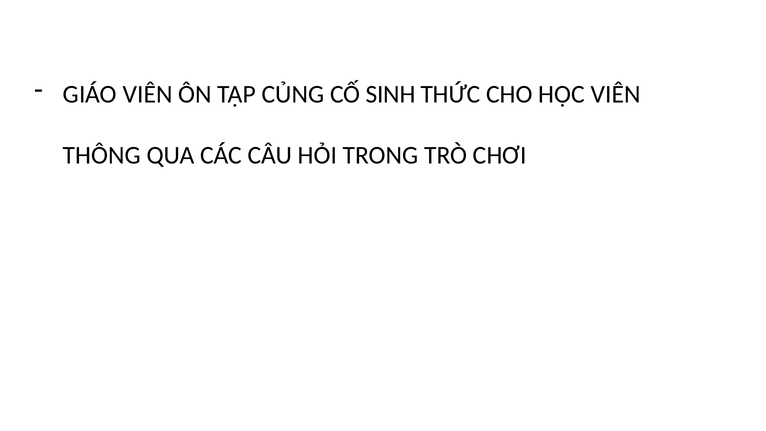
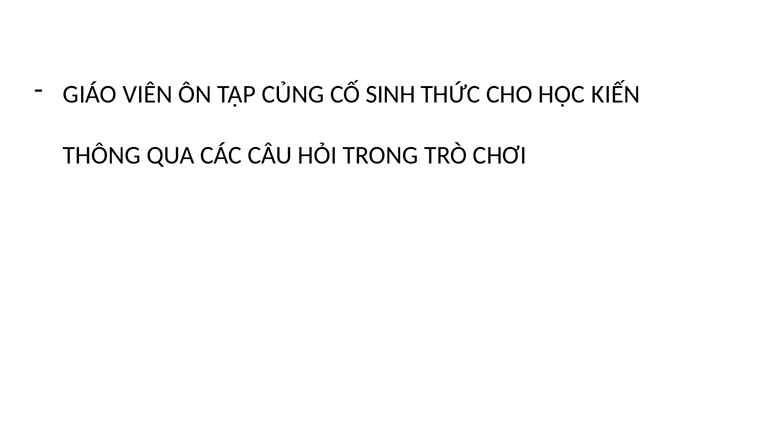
HỌC VIÊN: VIÊN -> KIẾN
